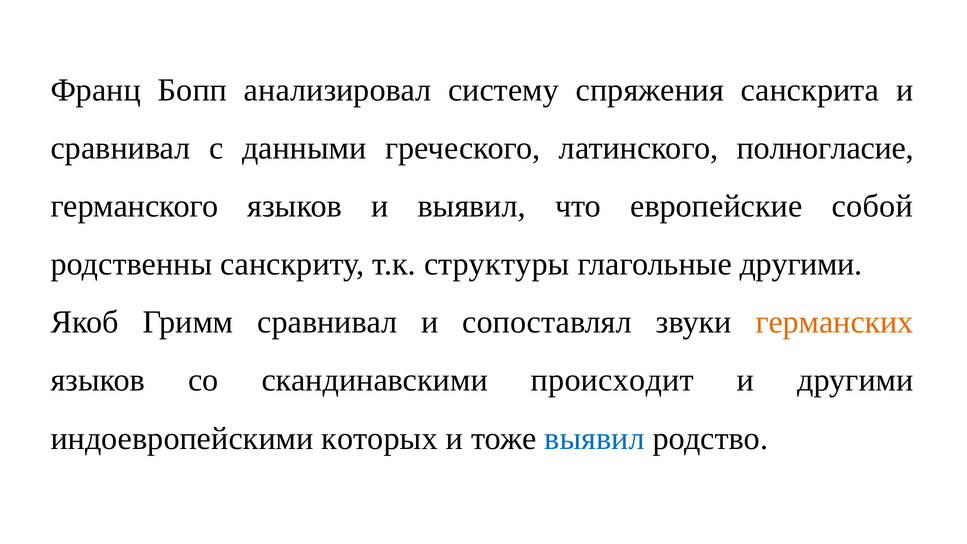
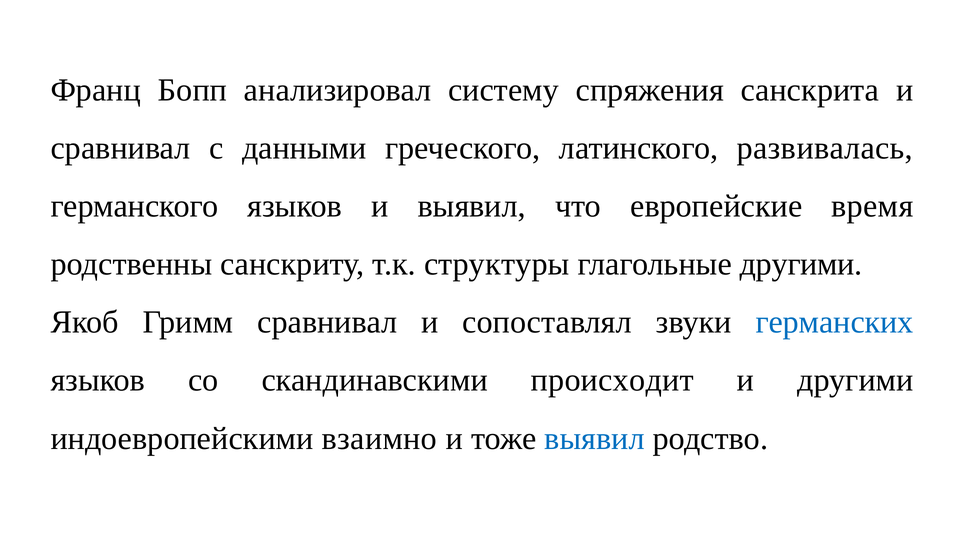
полногласие: полногласие -> развивалась
собой: собой -> время
германских colour: orange -> blue
которых: которых -> взаимно
